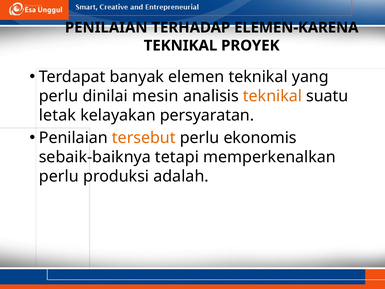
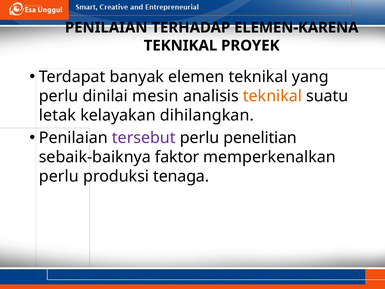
persyaratan: persyaratan -> dihilangkan
tersebut colour: orange -> purple
ekonomis: ekonomis -> penelitian
tetapi: tetapi -> faktor
adalah: adalah -> tenaga
